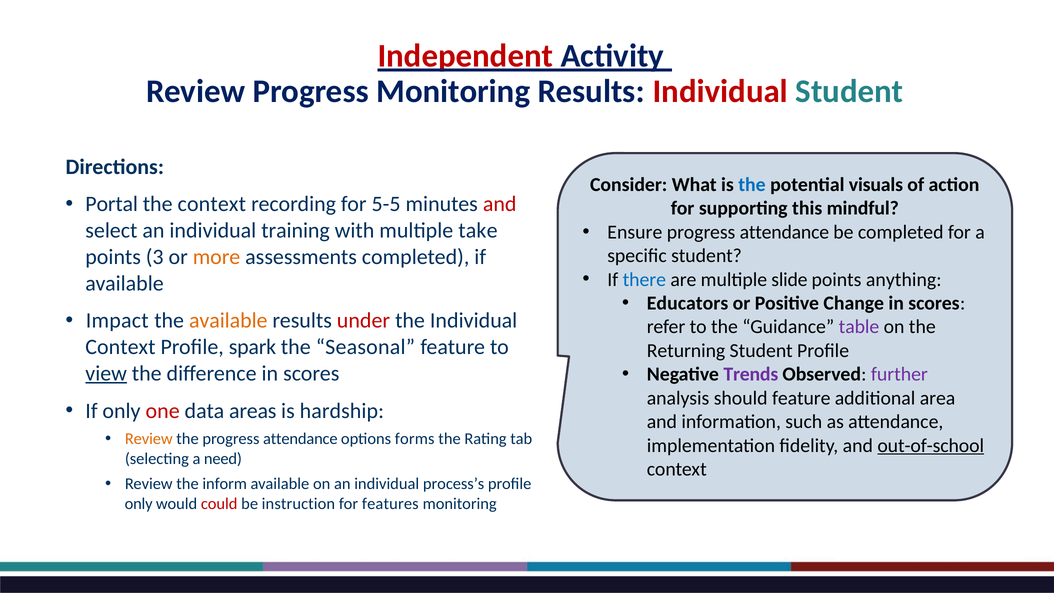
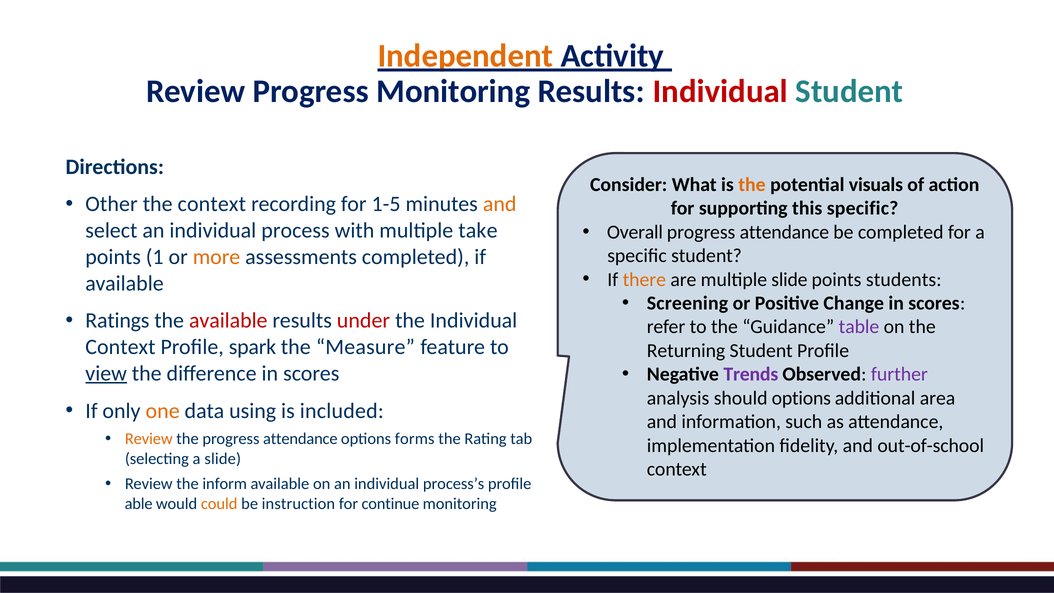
Independent colour: red -> orange
the at (752, 185) colour: blue -> orange
Portal: Portal -> Other
5-5: 5-5 -> 1-5
and at (500, 204) colour: red -> orange
this mindful: mindful -> specific
training: training -> process
Ensure: Ensure -> Overall
3: 3 -> 1
there colour: blue -> orange
anything: anything -> students
Educators: Educators -> Screening
Impact: Impact -> Ratings
available at (228, 321) colour: orange -> red
Seasonal: Seasonal -> Measure
should feature: feature -> options
one colour: red -> orange
areas: areas -> using
hardship: hardship -> included
out-of-school underline: present -> none
a need: need -> slide
only at (139, 504): only -> able
could colour: red -> orange
features: features -> continue
